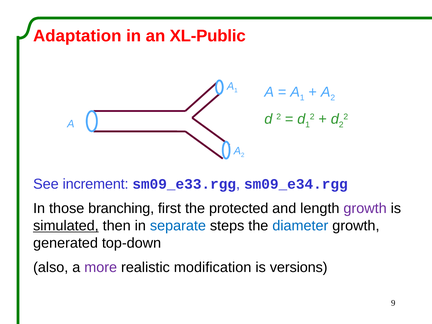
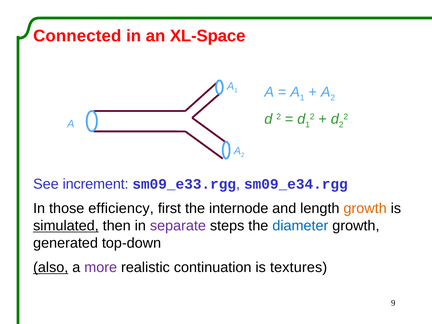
Adaptation: Adaptation -> Connected
XL-Public: XL-Public -> XL-Space
branching: branching -> efficiency
protected: protected -> internode
growth at (365, 208) colour: purple -> orange
separate colour: blue -> purple
also underline: none -> present
modification: modification -> continuation
versions: versions -> textures
